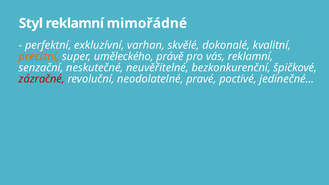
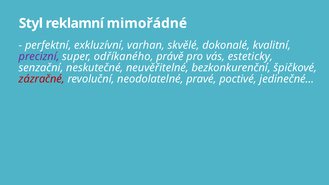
precizní colour: orange -> purple
uměleckého: uměleckého -> odříkaného
vás reklamní: reklamní -> esteticky
